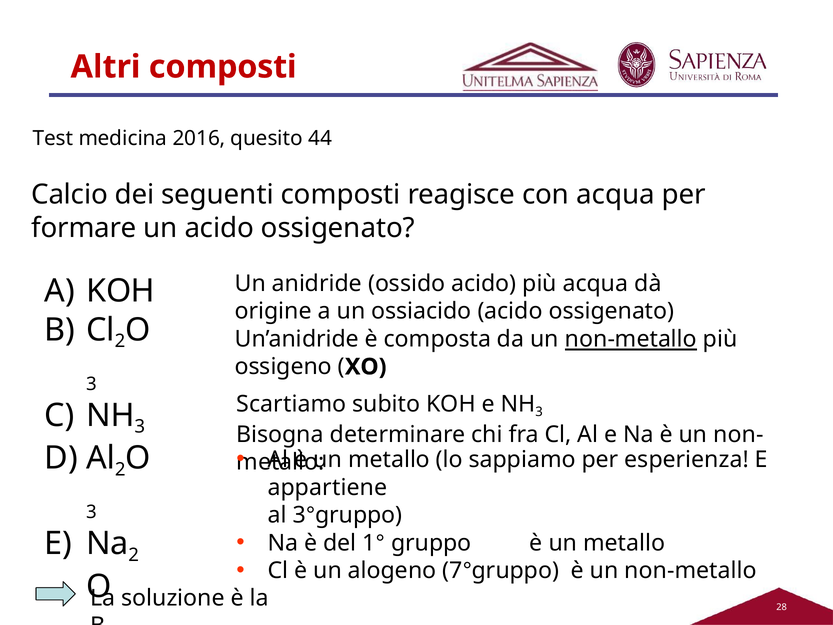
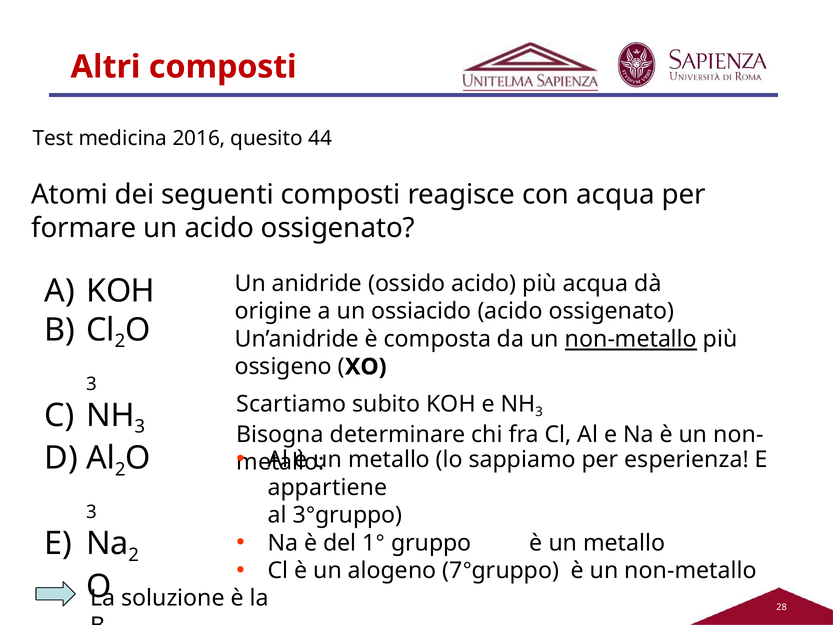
Calcio: Calcio -> Atomi
